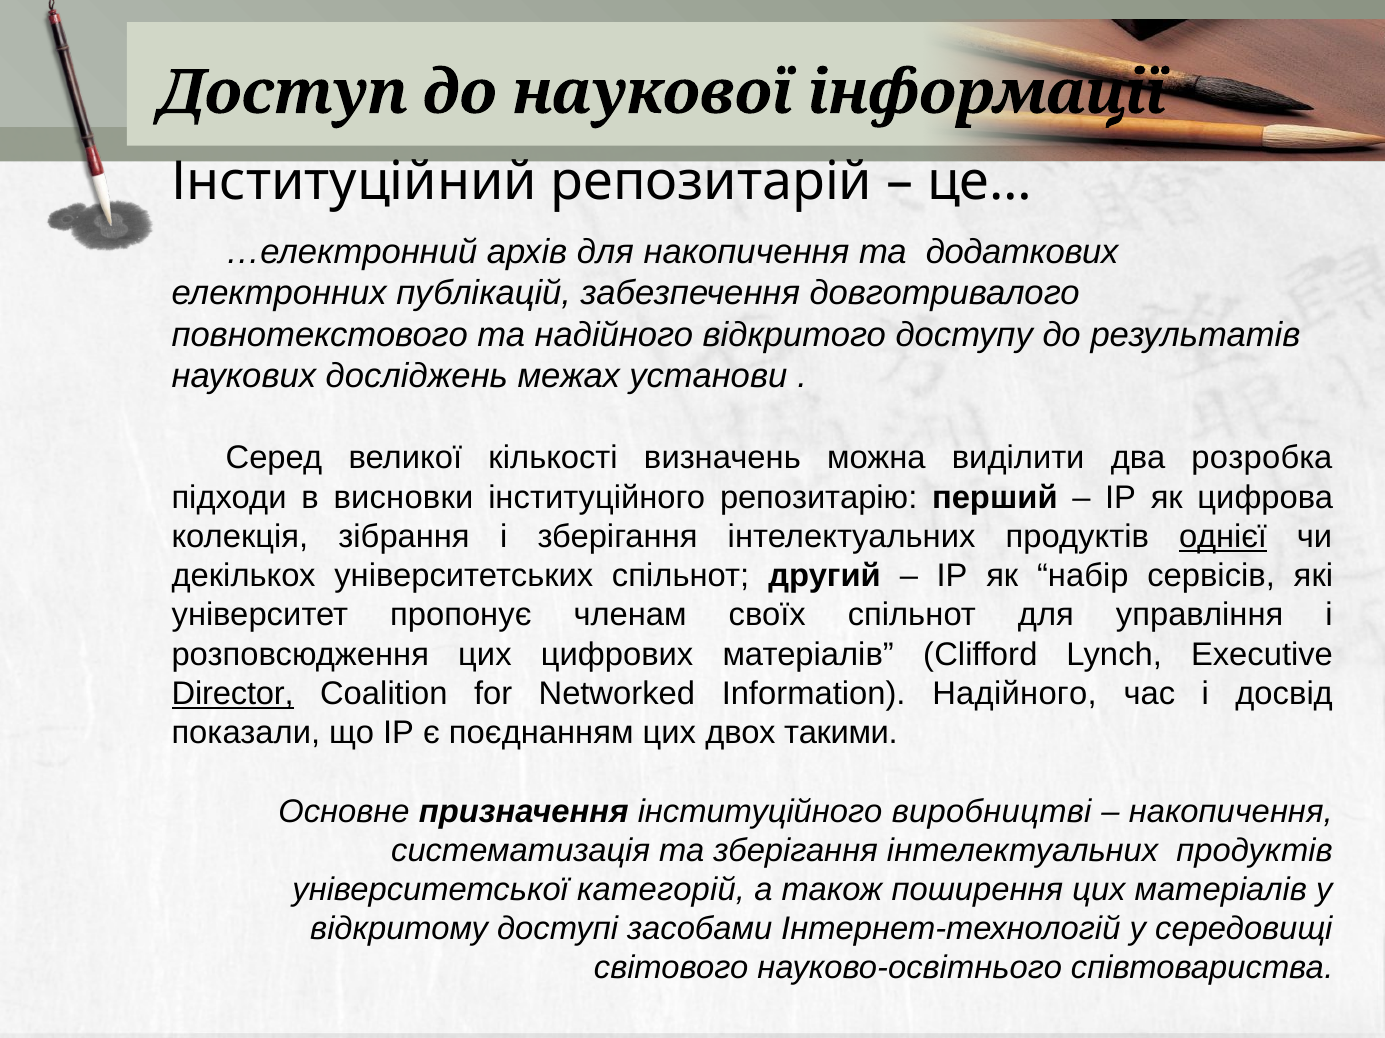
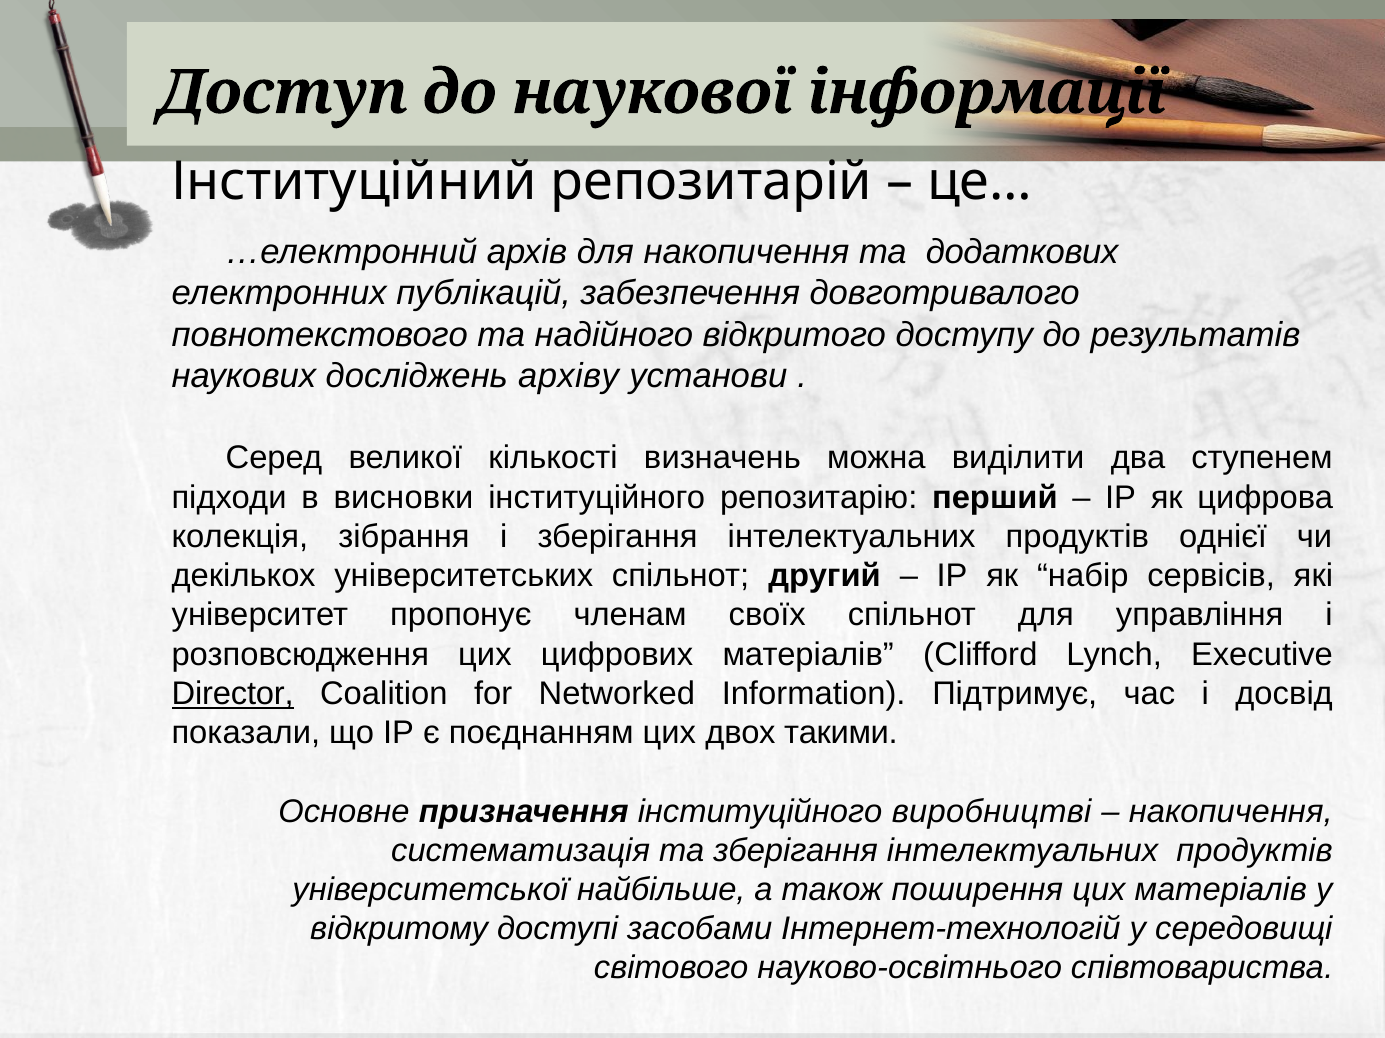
межах: межах -> архіву
розробка: розробка -> ступенем
однієї underline: present -> none
Information Надійного: Надійного -> Підтримує
категорій: категорій -> найбільше
